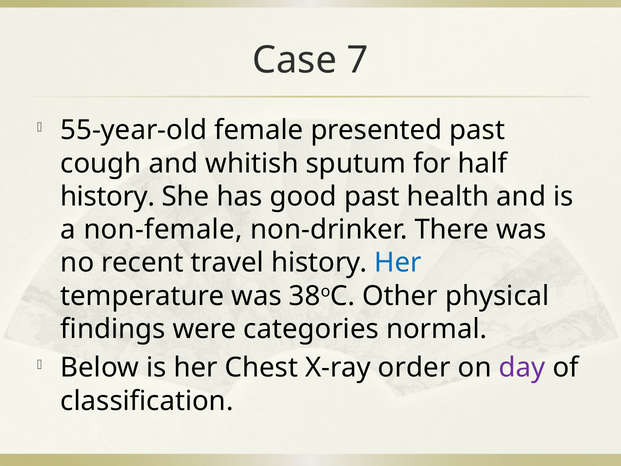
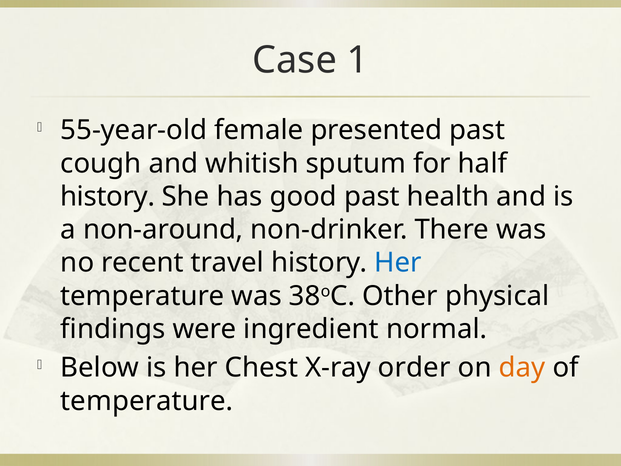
7: 7 -> 1
non-female: non-female -> non-around
categories: categories -> ingredient
day colour: purple -> orange
classification at (147, 401): classification -> temperature
